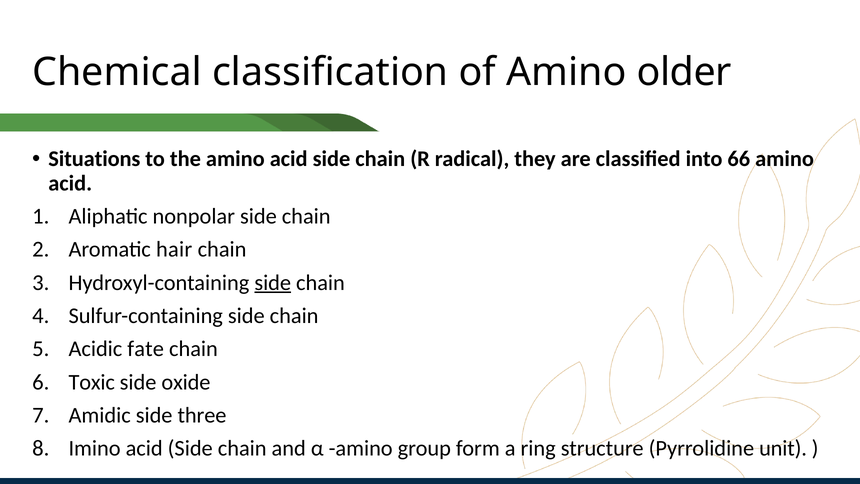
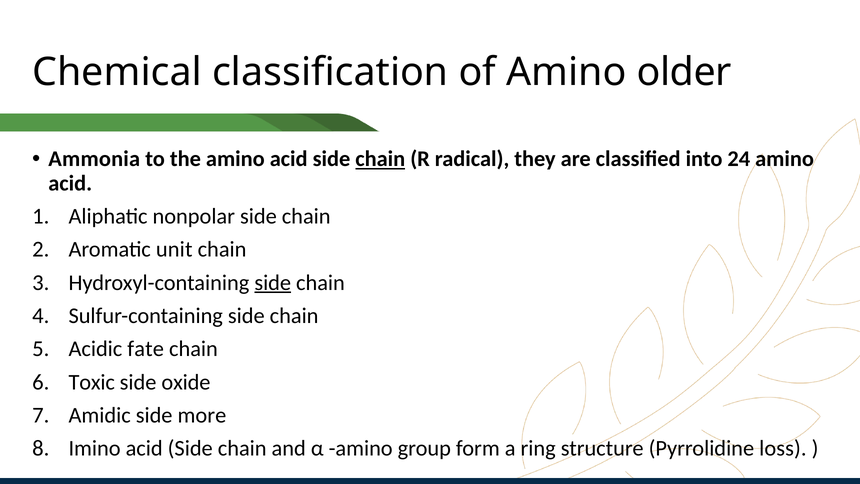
Situations: Situations -> Ammonia
chain at (380, 159) underline: none -> present
66: 66 -> 24
hair: hair -> unit
three: three -> more
unit: unit -> loss
